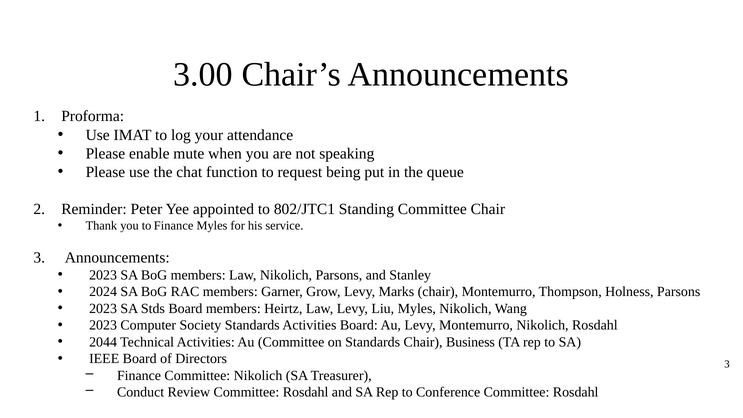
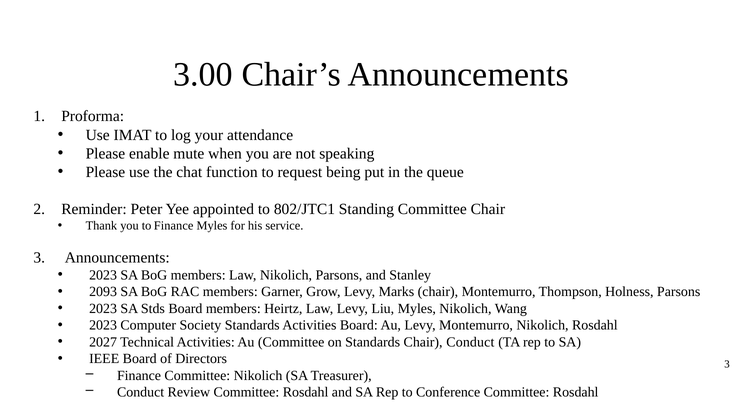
2024: 2024 -> 2093
2044: 2044 -> 2027
Chair Business: Business -> Conduct
